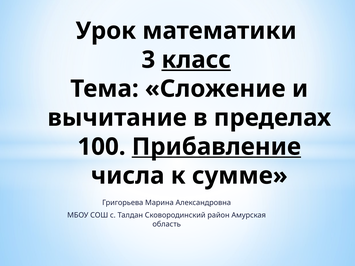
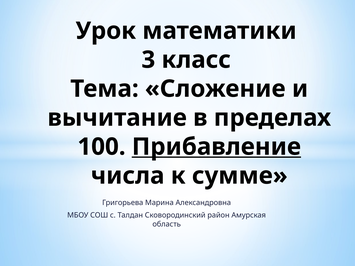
класс underline: present -> none
